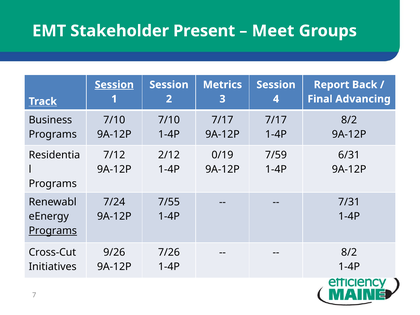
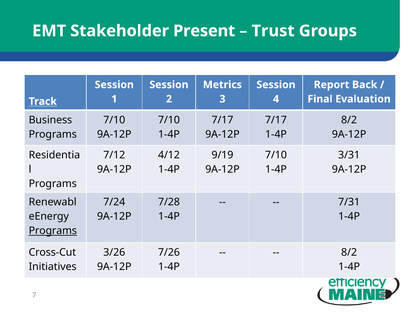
Meet: Meet -> Trust
Session at (114, 85) underline: present -> none
Advancing: Advancing -> Evaluation
2/12: 2/12 -> 4/12
0/19: 0/19 -> 9/19
7/59 at (276, 155): 7/59 -> 7/10
6/31: 6/31 -> 3/31
7/55: 7/55 -> 7/28
9/26: 9/26 -> 3/26
